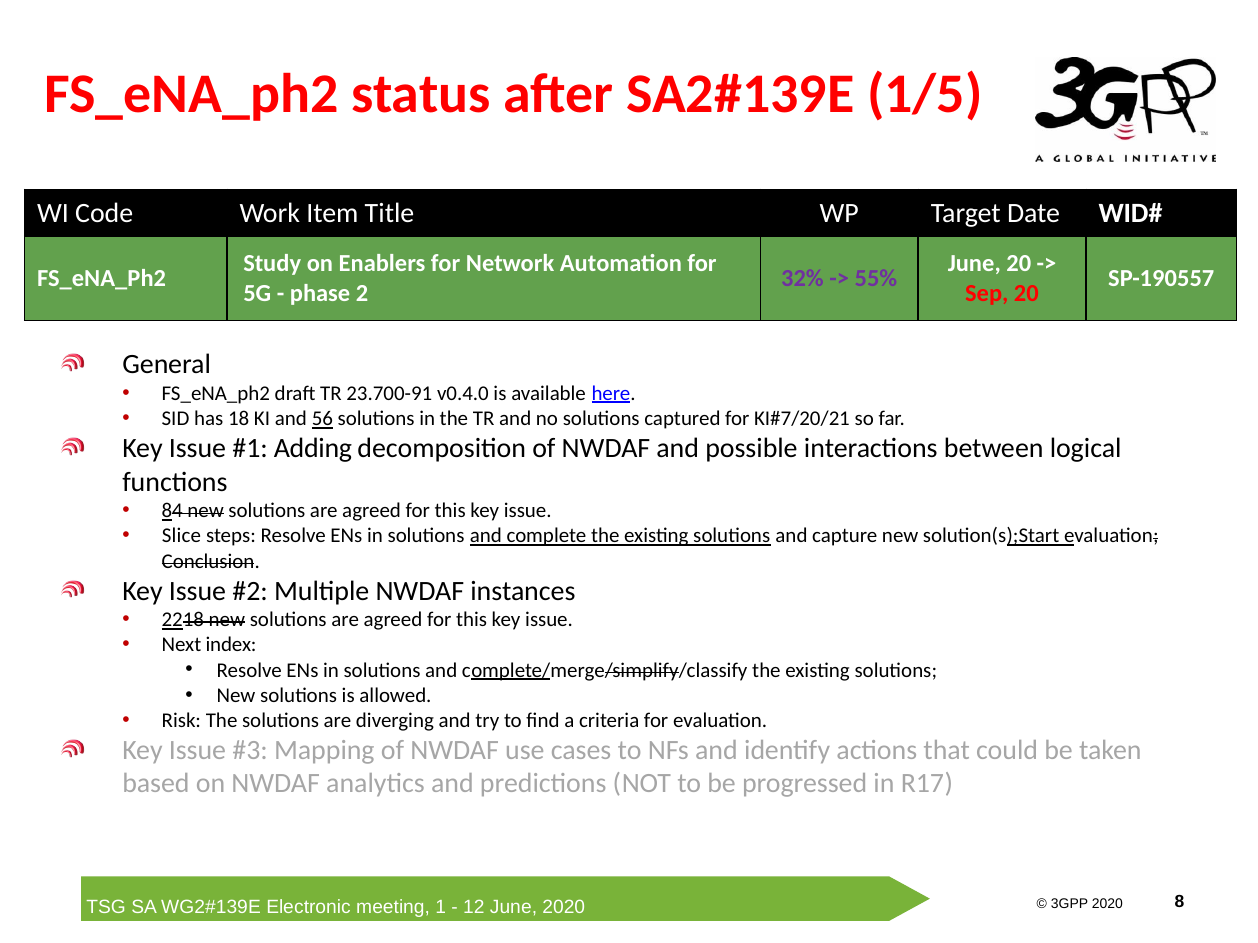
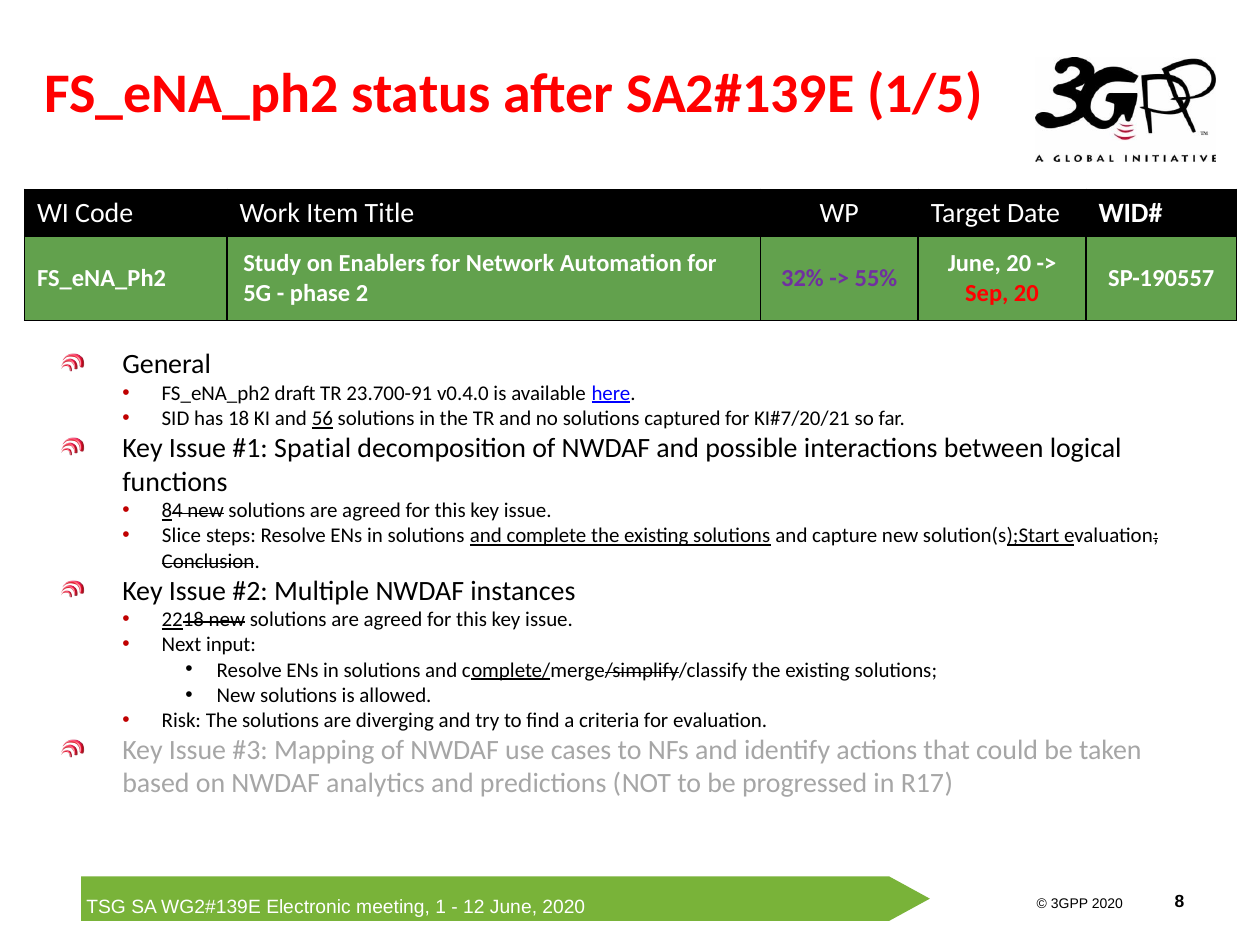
Adding: Adding -> Spatial
index: index -> input
